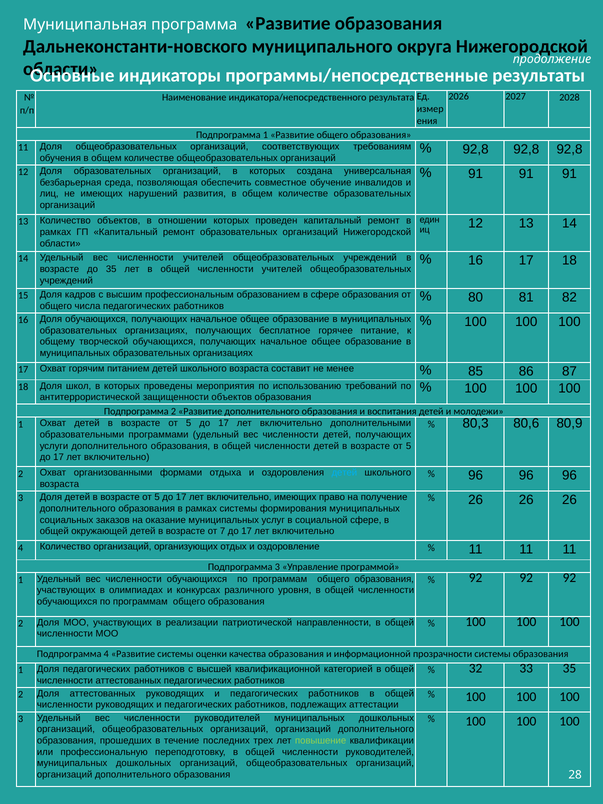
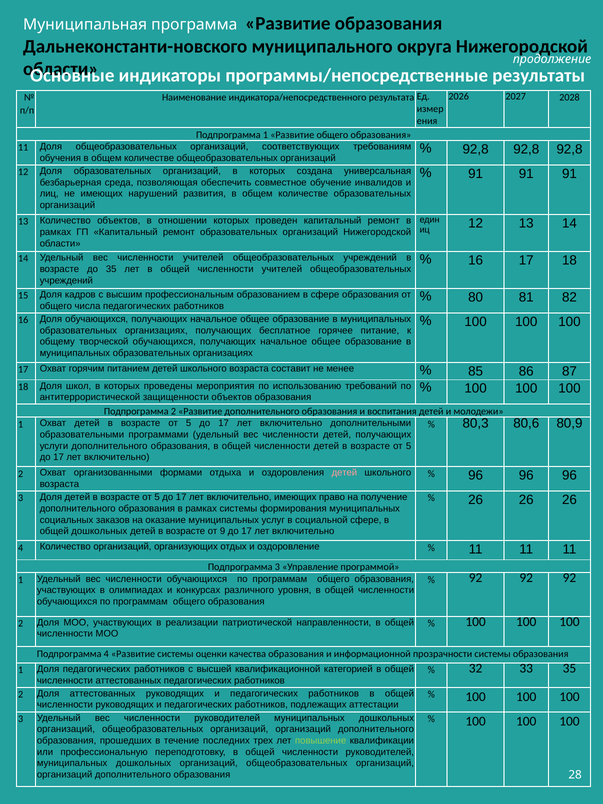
детей at (344, 473) colour: light blue -> pink
общей окружающей: окружающей -> дошкольных
7: 7 -> 9
